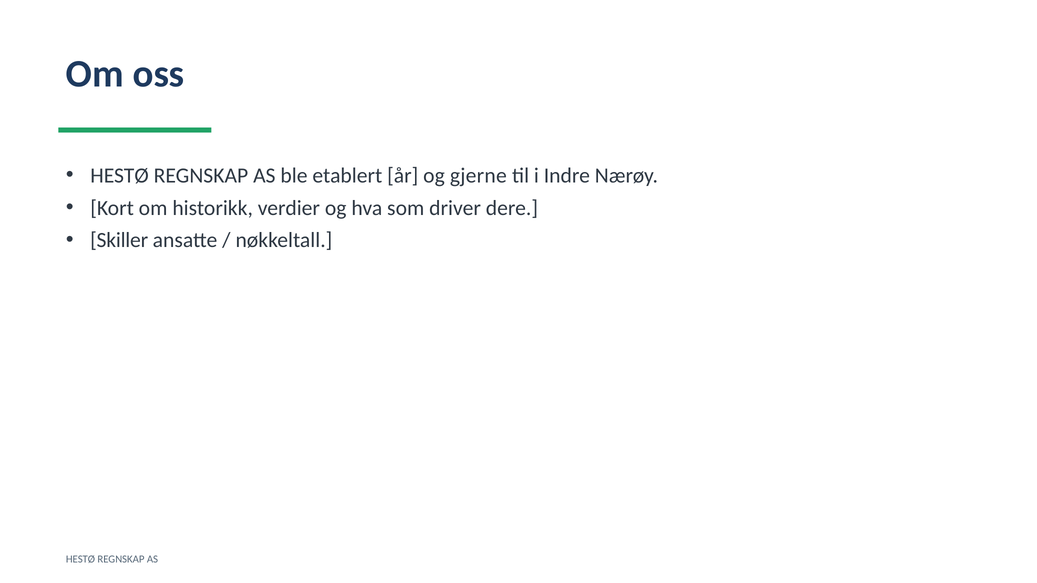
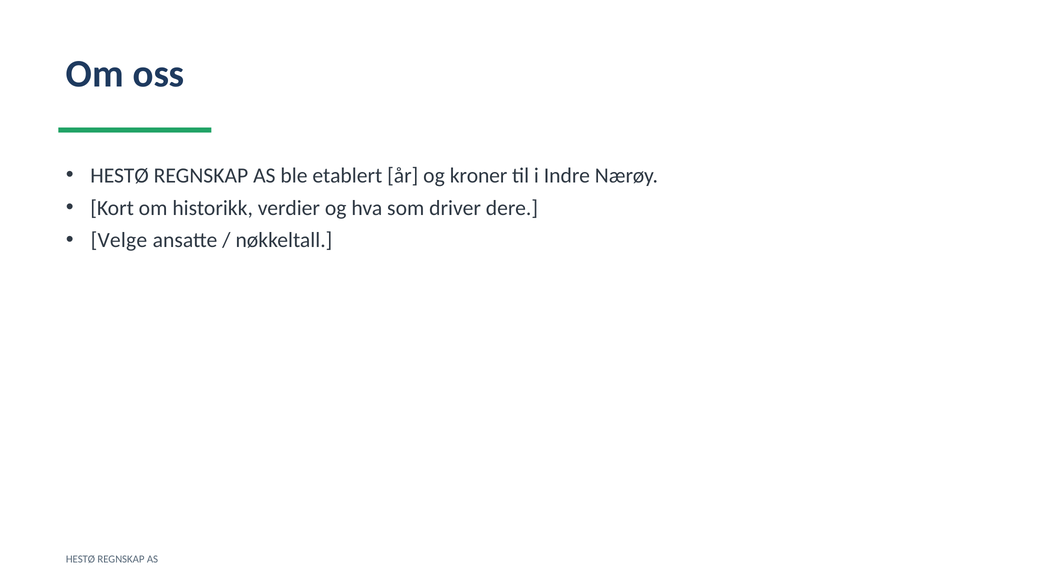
gjerne: gjerne -> kroner
Skiller: Skiller -> Velge
